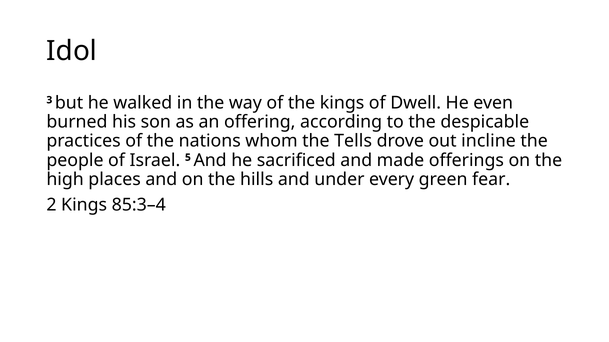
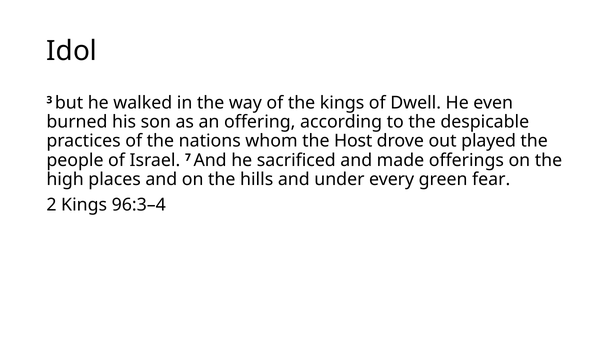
Tells: Tells -> Host
incline: incline -> played
5: 5 -> 7
85:3–4: 85:3–4 -> 96:3–4
